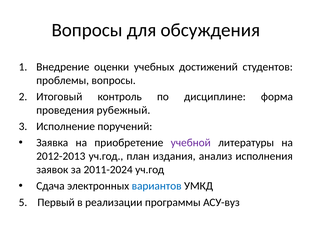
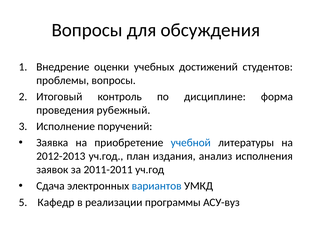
учебной colour: purple -> blue
2011-2024: 2011-2024 -> 2011-2011
Первый: Первый -> Кафедр
